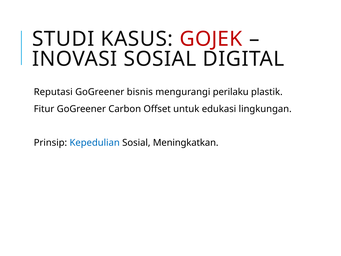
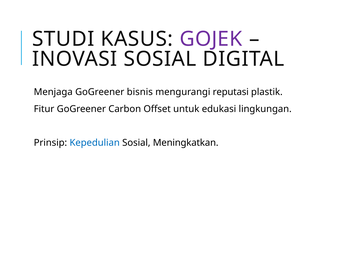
GOJEK colour: red -> purple
Reputasi: Reputasi -> Menjaga
perilaku: perilaku -> reputasi
